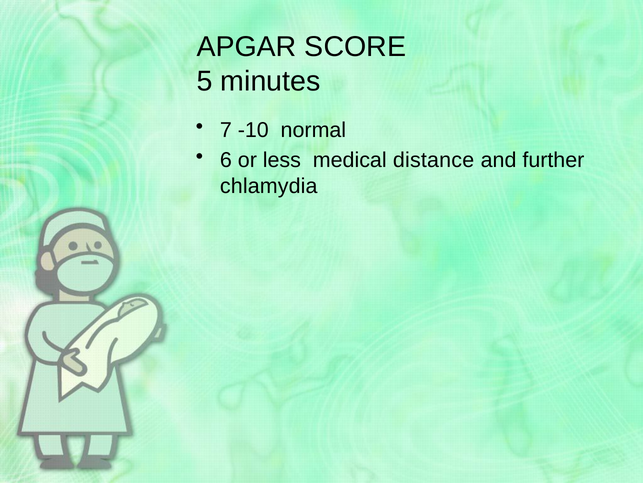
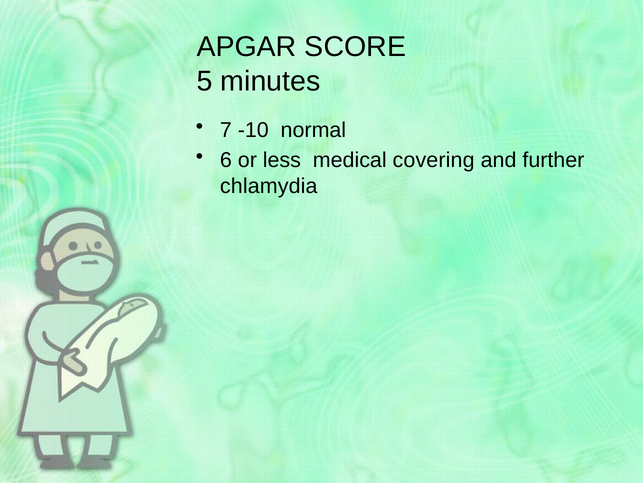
distance: distance -> covering
